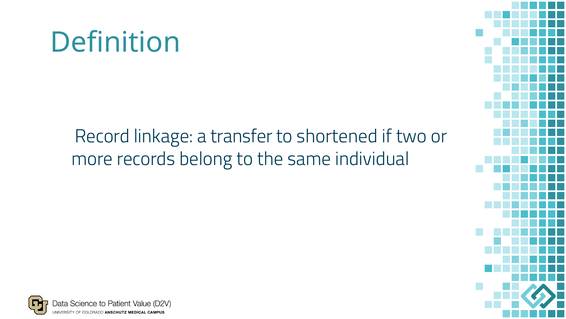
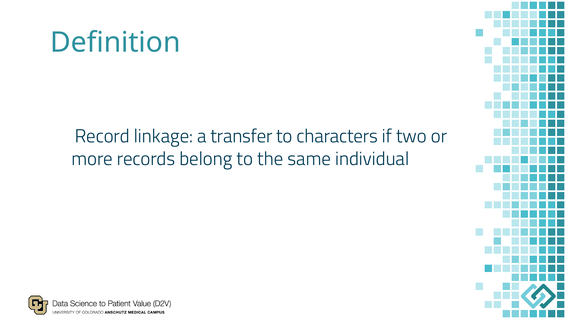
shortened: shortened -> characters
